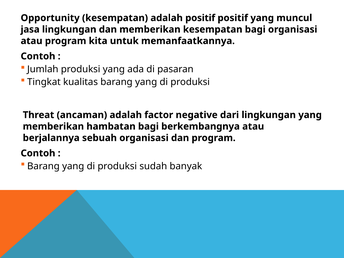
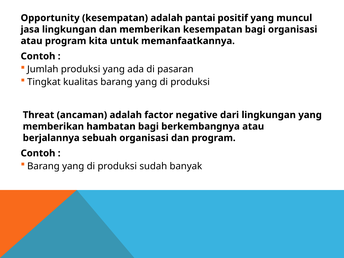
adalah positif: positif -> pantai
